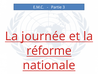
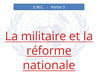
journée: journée -> militaire
